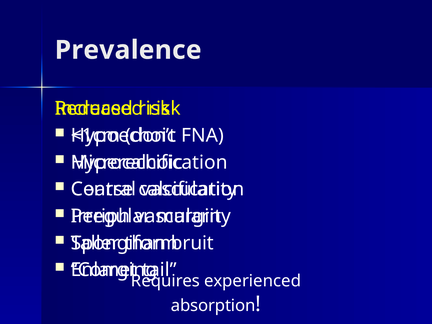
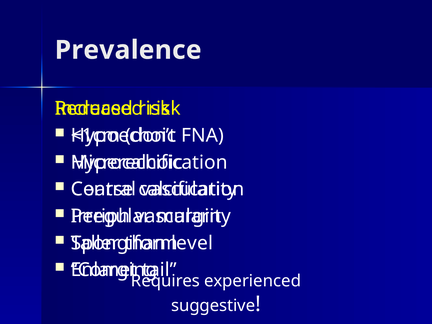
bruit: bruit -> level
absorption: absorption -> suggestive
